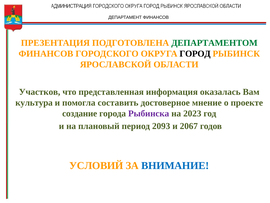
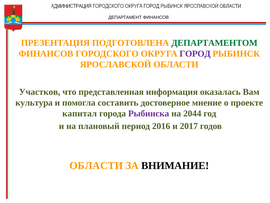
ГОРОД colour: black -> purple
создание: создание -> капитал
2023: 2023 -> 2044
2093: 2093 -> 2016
2067: 2067 -> 2017
УСЛОВИЙ at (96, 165): УСЛОВИЙ -> ОБЛАСТИ
ВНИМАНИЕ colour: blue -> black
